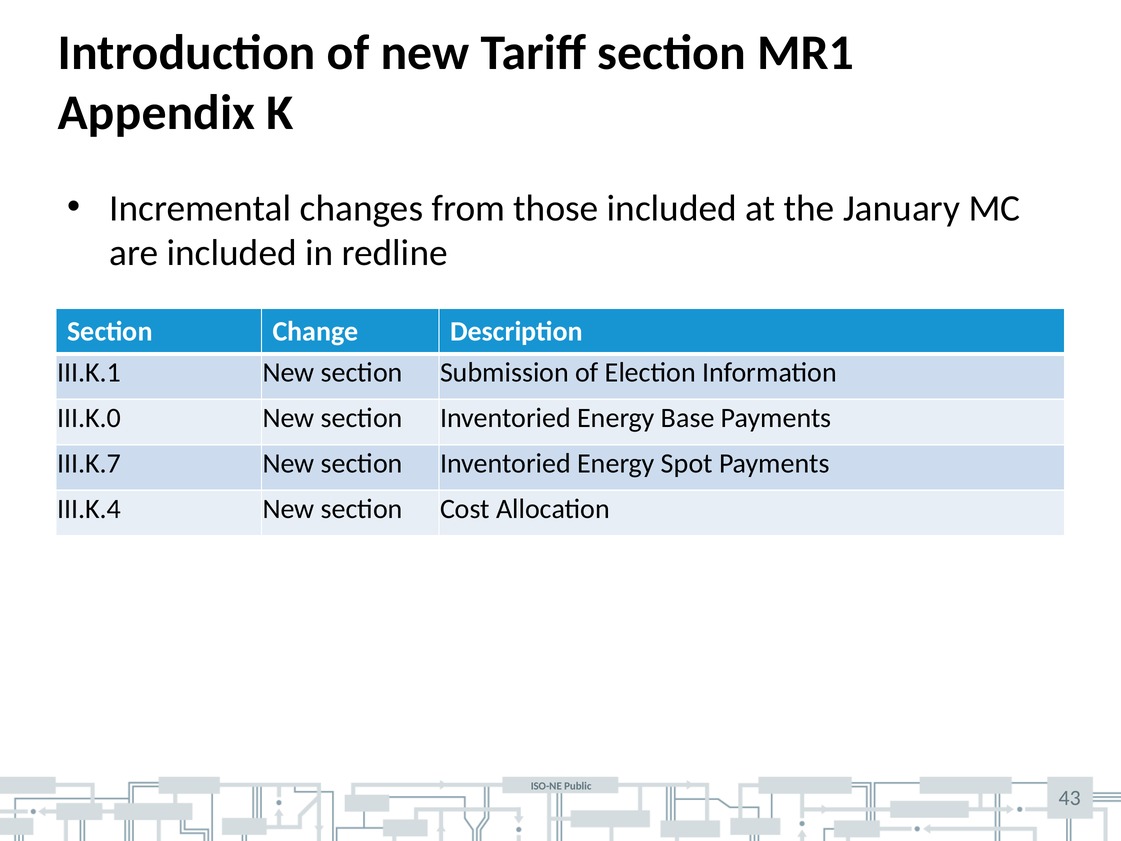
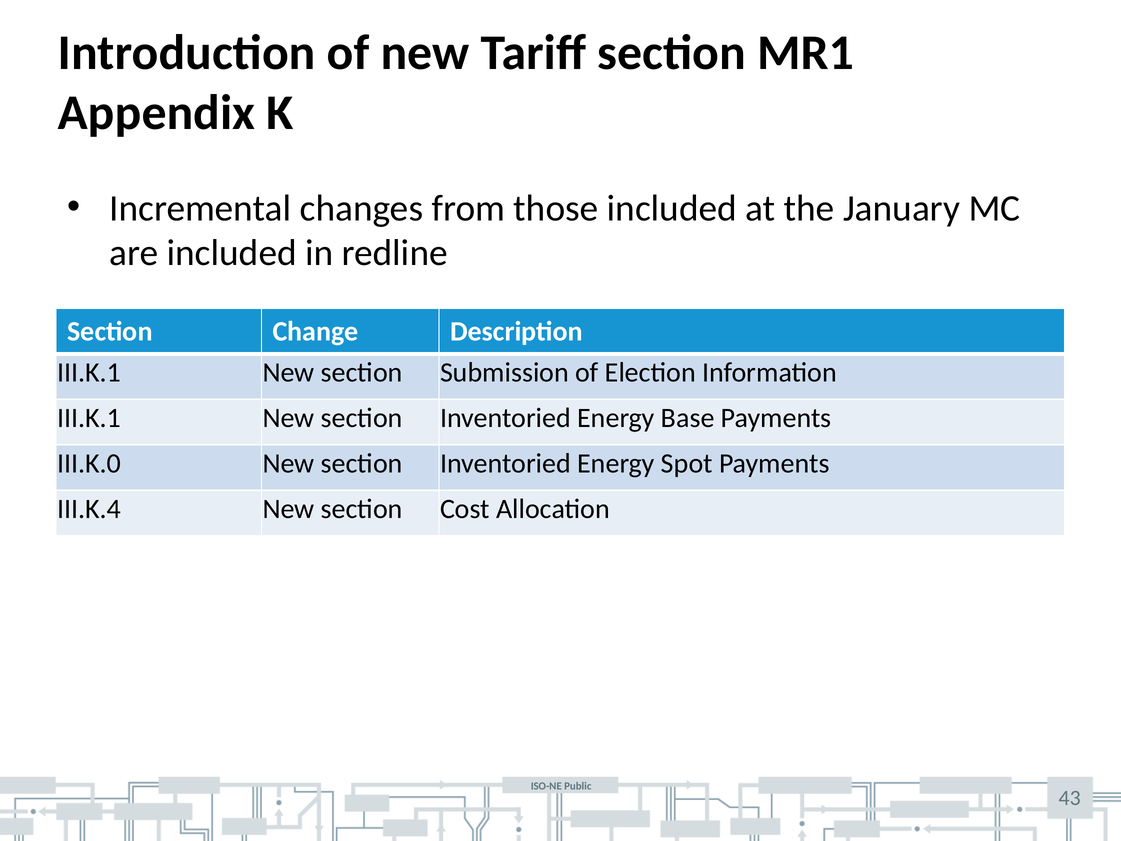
III.K.0 at (89, 418): III.K.0 -> III.K.1
III.K.7: III.K.7 -> III.K.0
